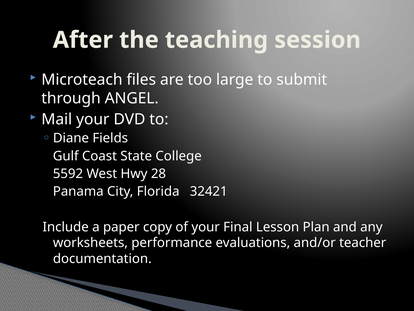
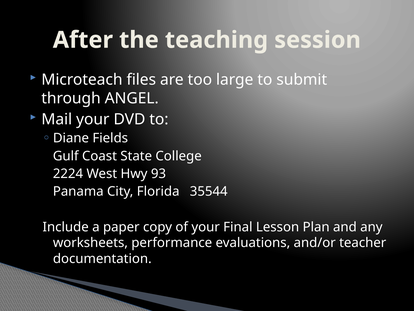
5592: 5592 -> 2224
28: 28 -> 93
32421: 32421 -> 35544
